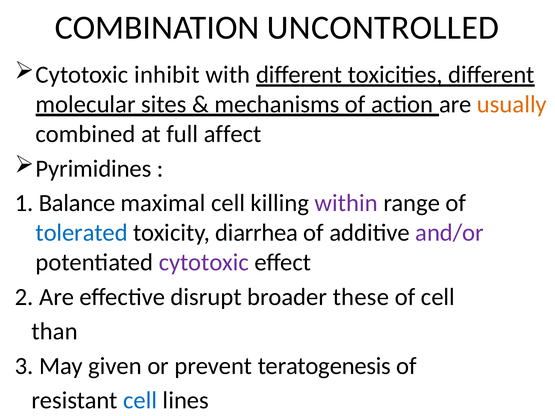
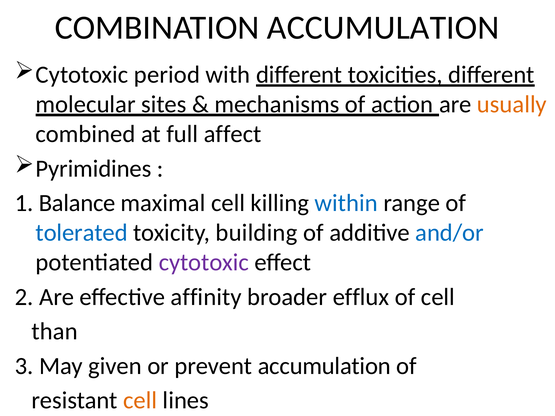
COMBINATION UNCONTROLLED: UNCONTROLLED -> ACCUMULATION
inhibit: inhibit -> period
within colour: purple -> blue
diarrhea: diarrhea -> building
and/or colour: purple -> blue
disrupt: disrupt -> affinity
these: these -> efflux
prevent teratogenesis: teratogenesis -> accumulation
cell at (140, 401) colour: blue -> orange
